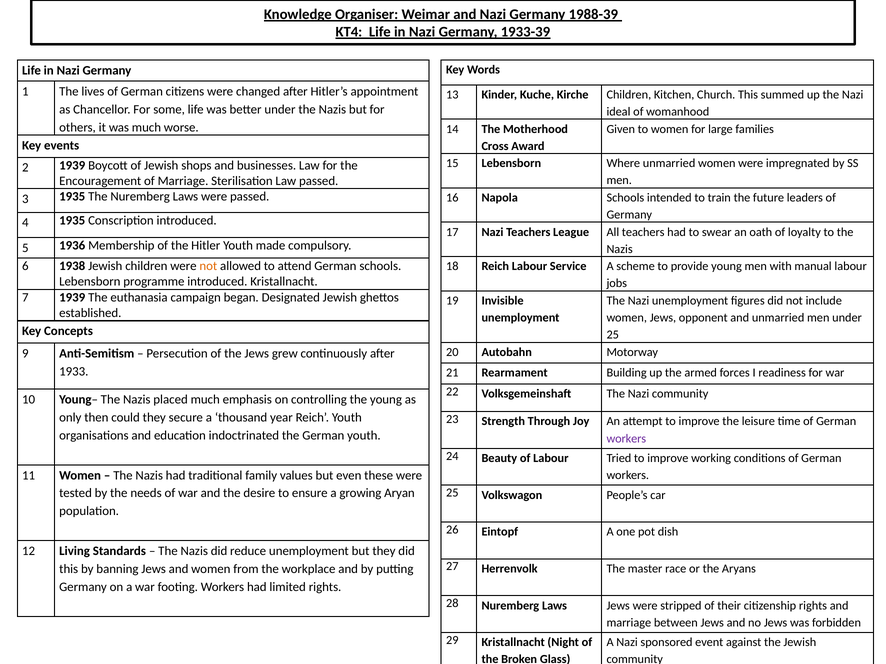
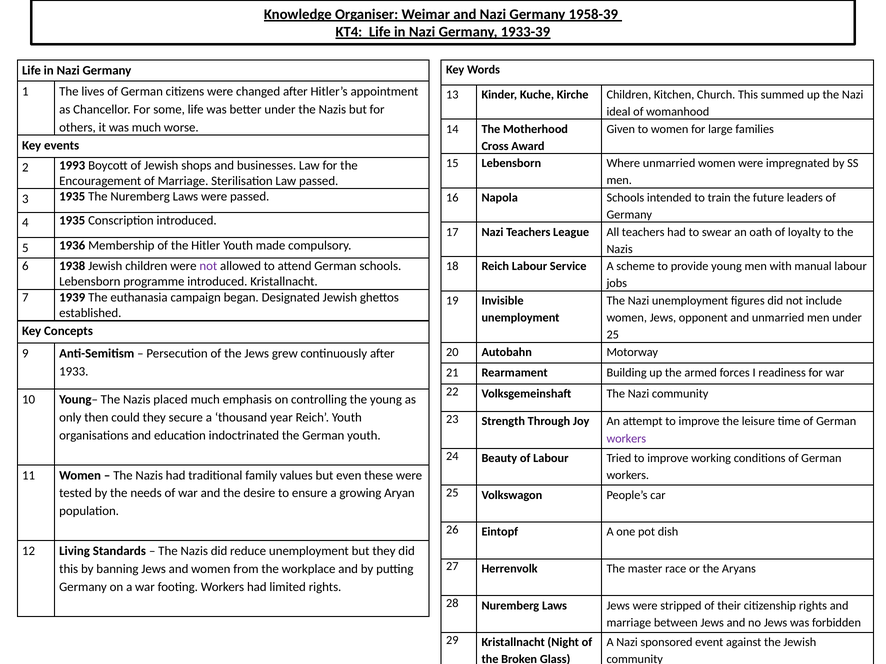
1988-39: 1988-39 -> 1958-39
2 1939: 1939 -> 1993
not at (208, 266) colour: orange -> purple
